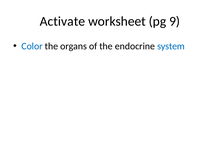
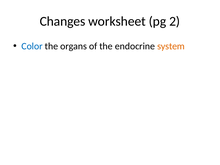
Activate: Activate -> Changes
9: 9 -> 2
system colour: blue -> orange
